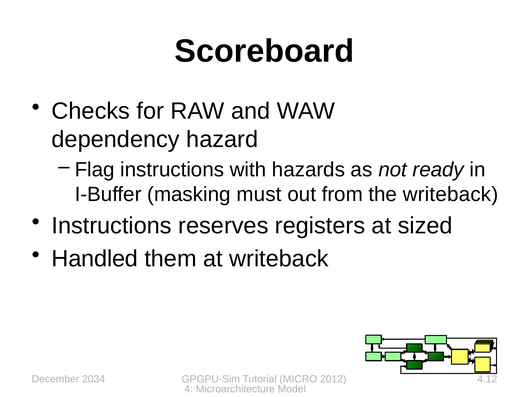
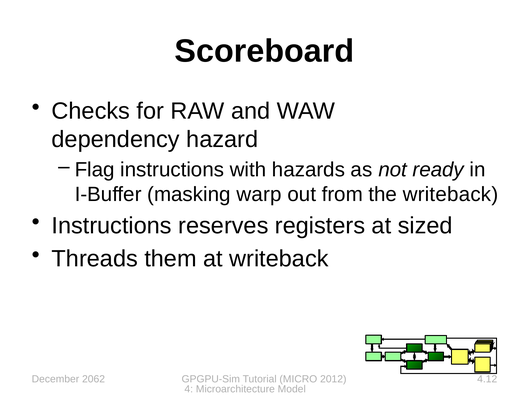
must: must -> warp
Handled: Handled -> Threads
2034: 2034 -> 2062
